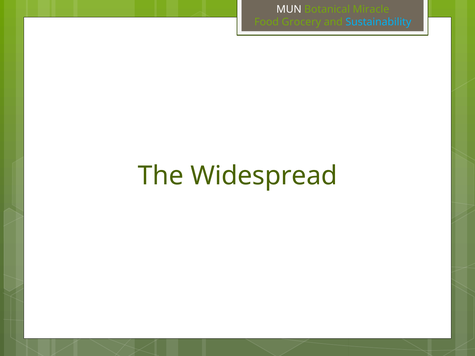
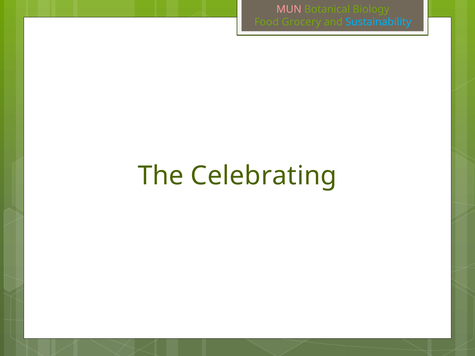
MUN colour: white -> pink
Miracle: Miracle -> Biology
Widespread: Widespread -> Celebrating
